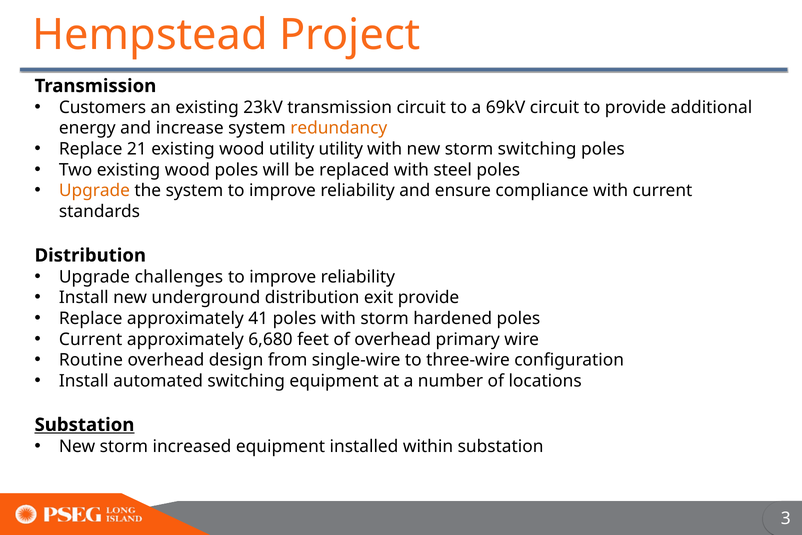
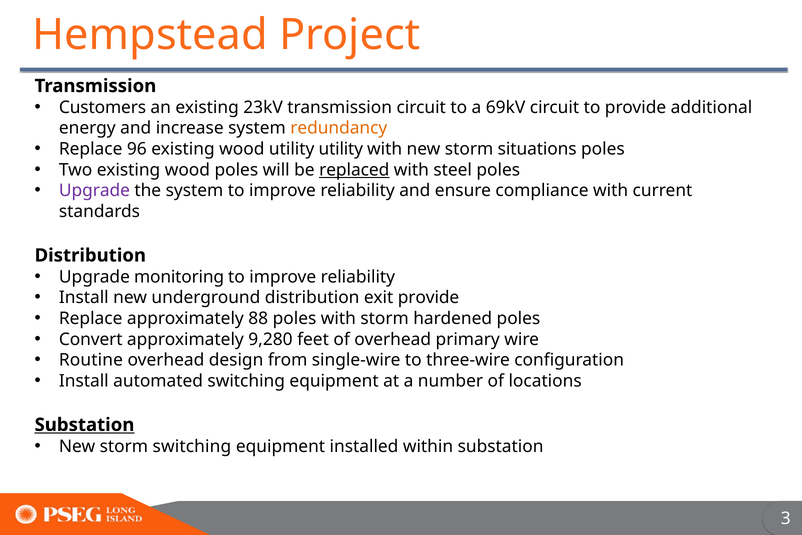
21: 21 -> 96
storm switching: switching -> situations
replaced underline: none -> present
Upgrade at (94, 191) colour: orange -> purple
challenges: challenges -> monitoring
41: 41 -> 88
Current at (91, 339): Current -> Convert
6,680: 6,680 -> 9,280
storm increased: increased -> switching
